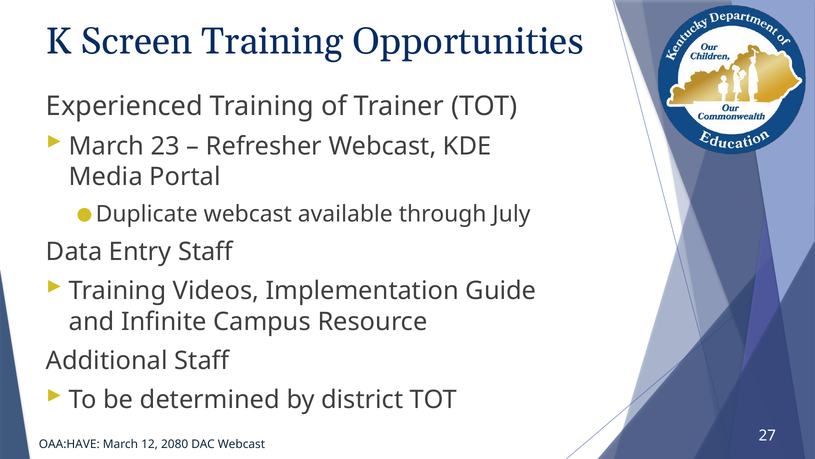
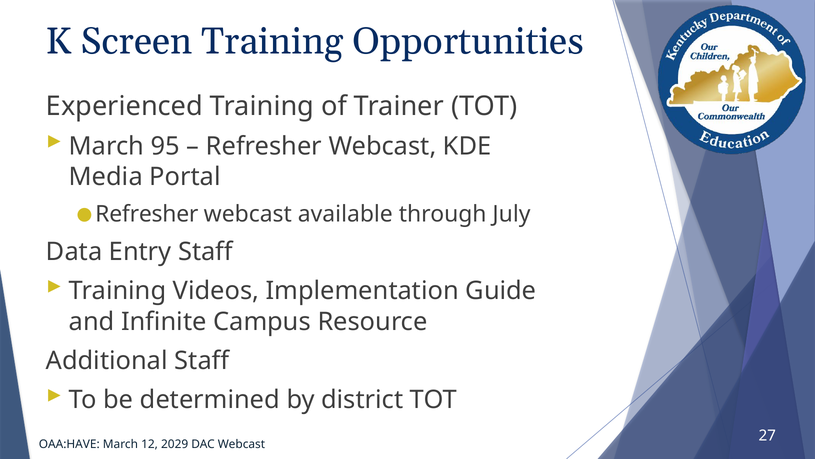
23: 23 -> 95
Duplicate at (147, 214): Duplicate -> Refresher
2080: 2080 -> 2029
